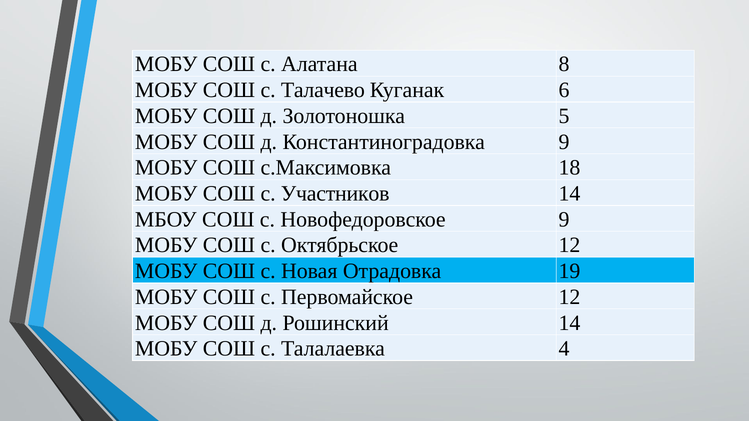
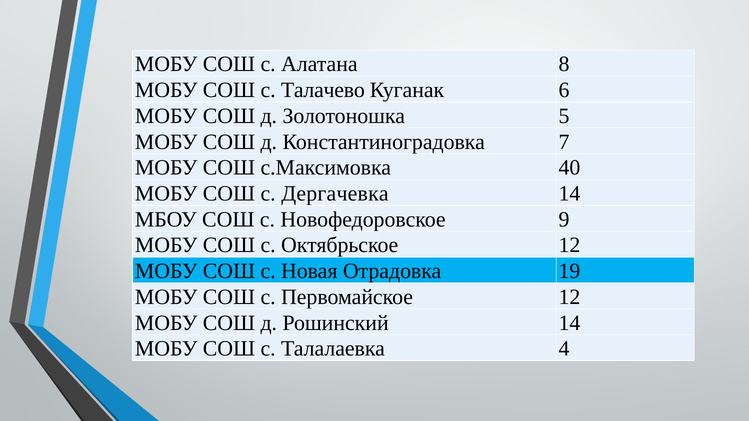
Константиноградовка 9: 9 -> 7
18: 18 -> 40
Участников: Участников -> Дергачевка
